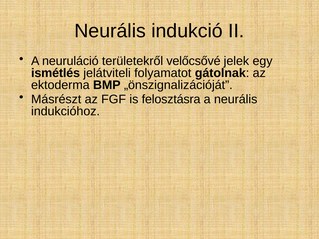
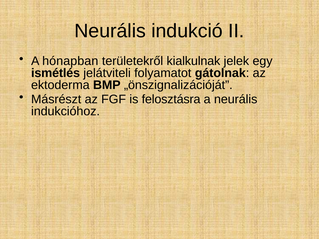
neuruláció: neuruláció -> hónapban
velőcsővé: velőcsővé -> kialkulnak
